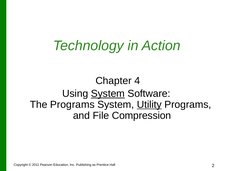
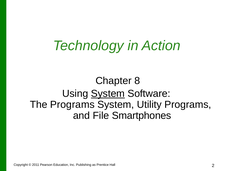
4: 4 -> 8
Utility underline: present -> none
Compression: Compression -> Smartphones
